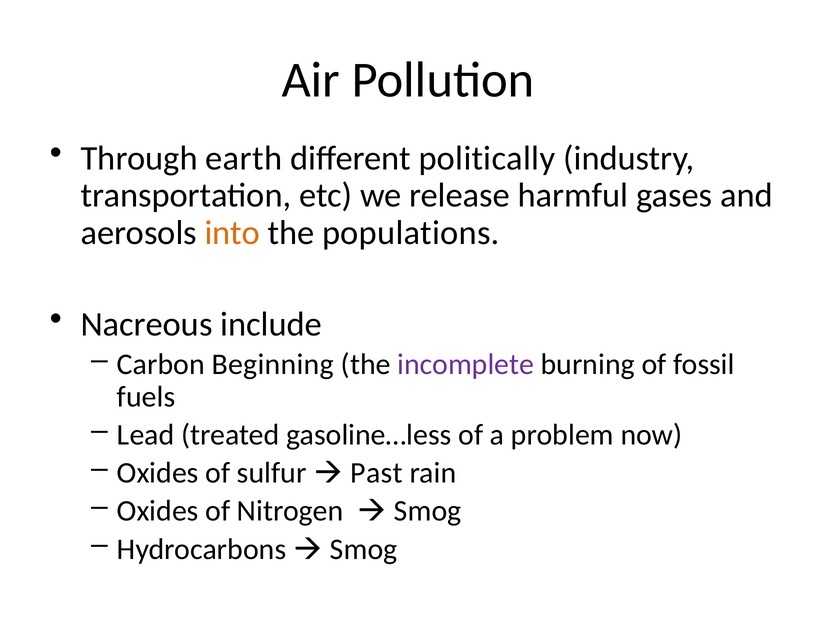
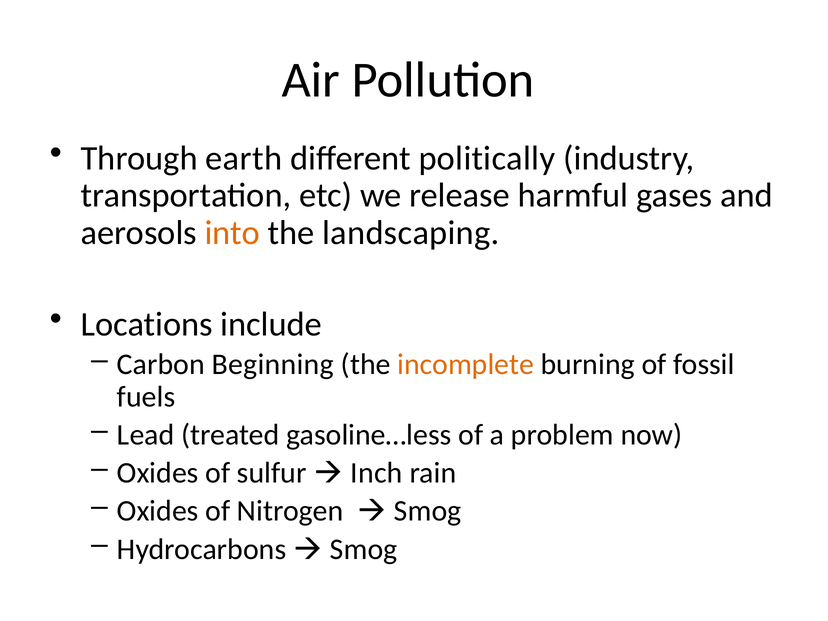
populations: populations -> landscaping
Nacreous: Nacreous -> Locations
incomplete colour: purple -> orange
Past: Past -> Inch
